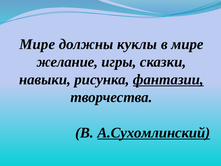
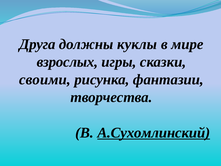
Мире at (37, 44): Мире -> Друга
желание: желание -> взрослых
навыки: навыки -> своими
фантазии underline: present -> none
